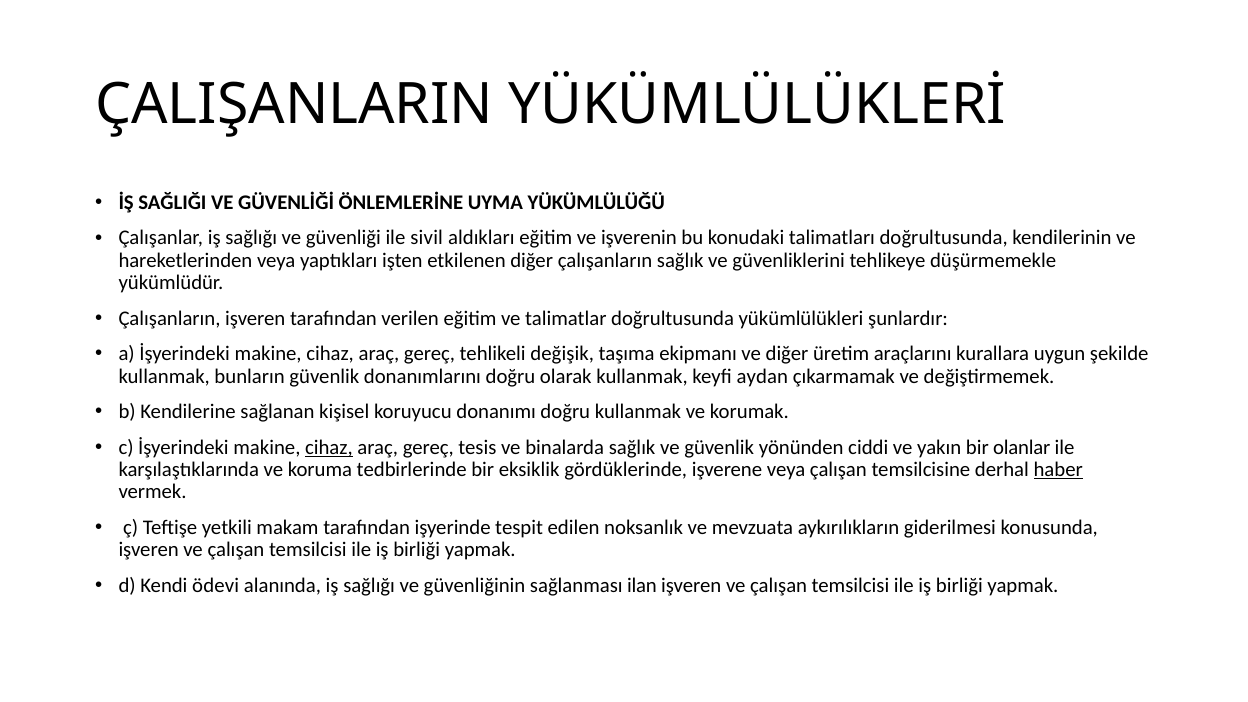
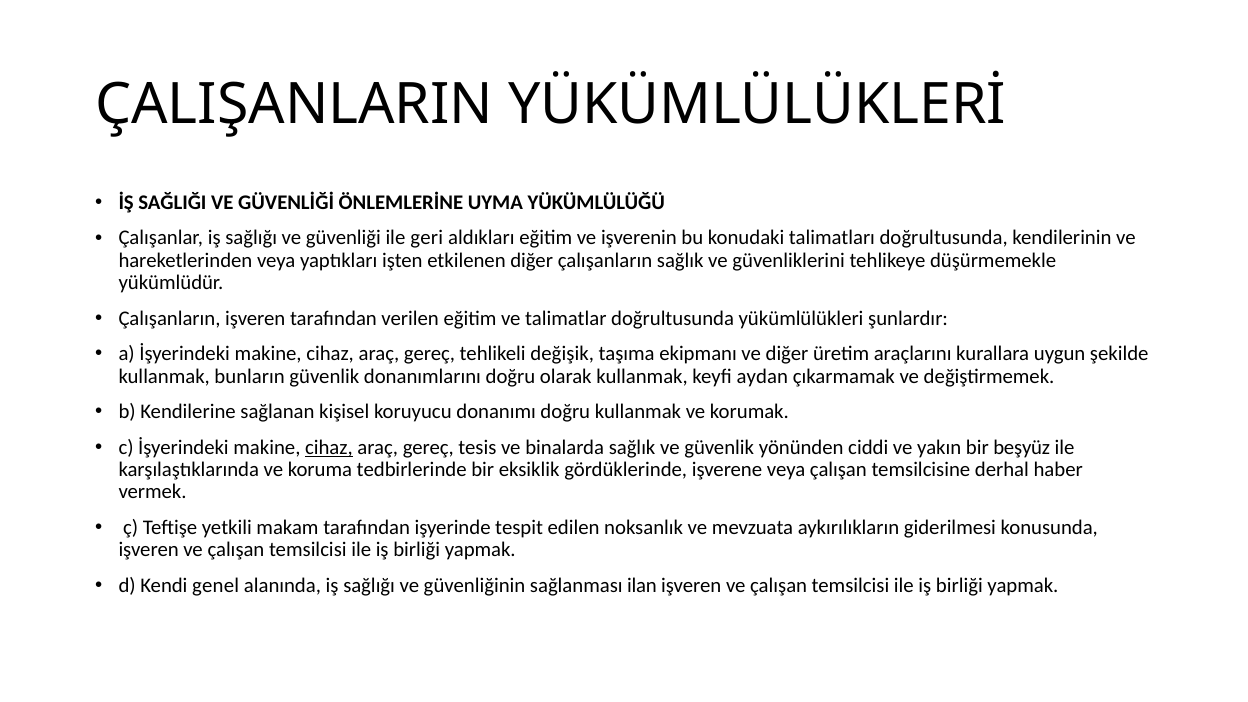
sivil: sivil -> geri
olanlar: olanlar -> beşyüz
haber underline: present -> none
ödevi: ödevi -> genel
